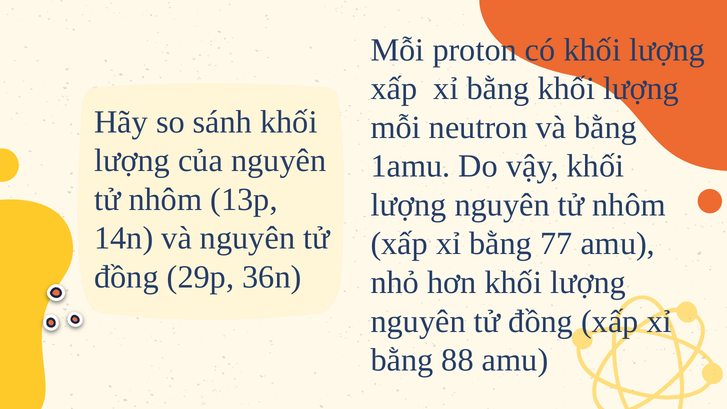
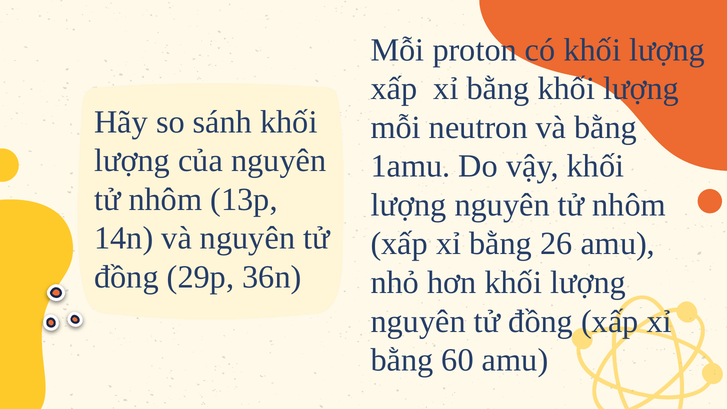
77: 77 -> 26
88: 88 -> 60
